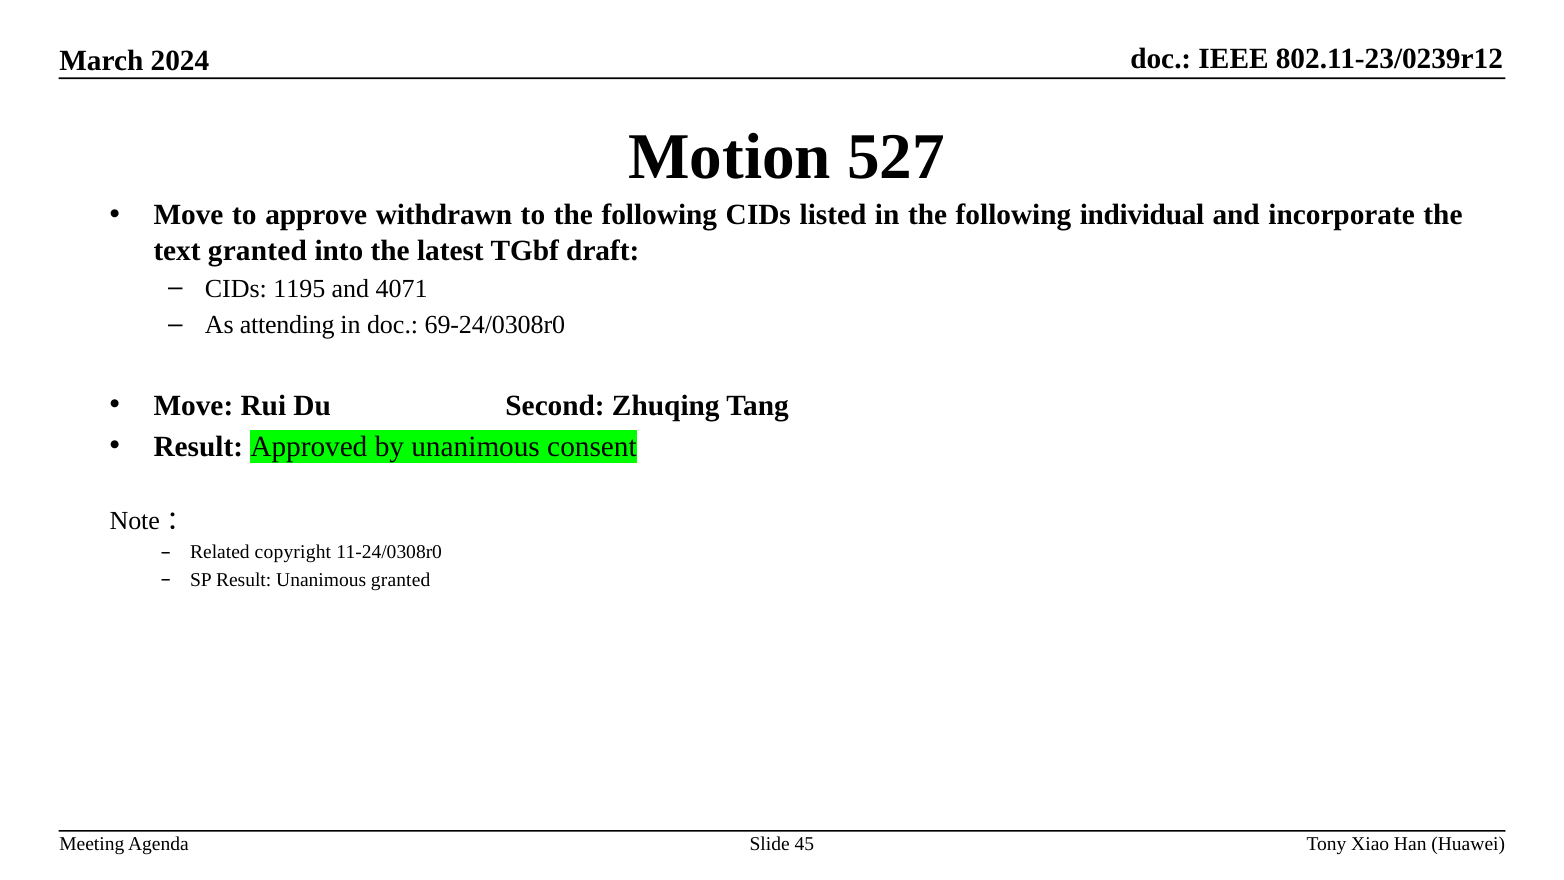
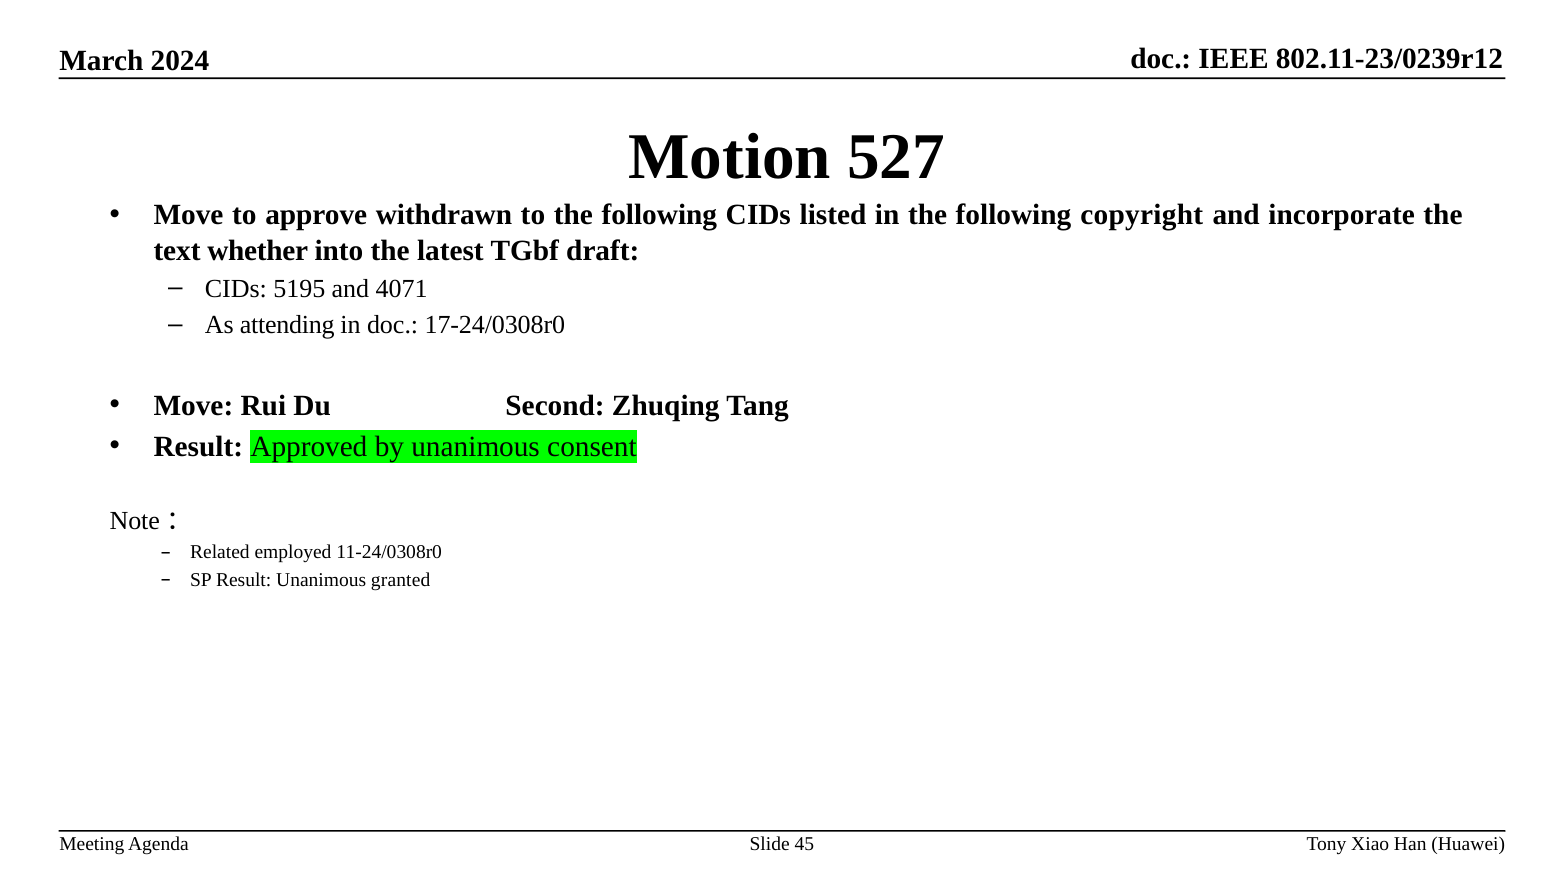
individual: individual -> copyright
text granted: granted -> whether
1195: 1195 -> 5195
69-24/0308r0: 69-24/0308r0 -> 17-24/0308r0
copyright: copyright -> employed
